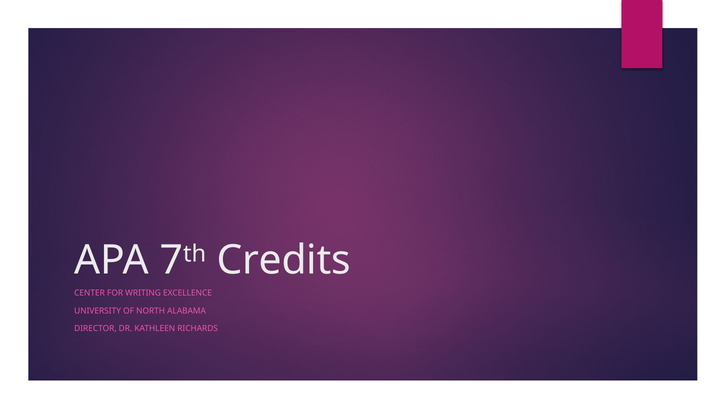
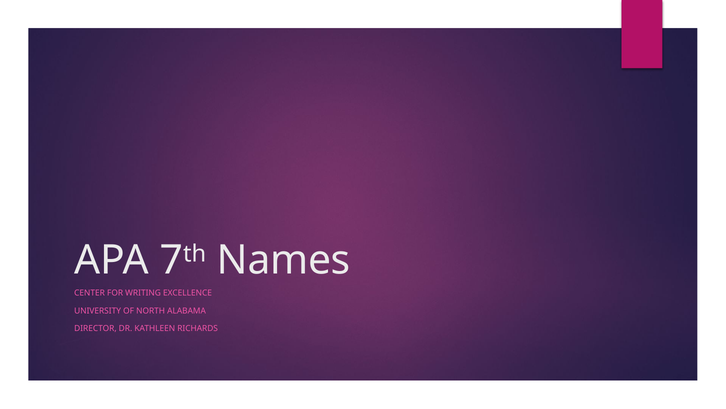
Credits: Credits -> Names
